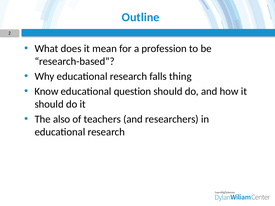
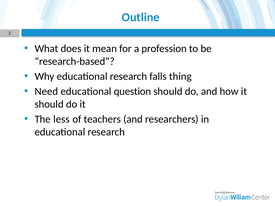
Know: Know -> Need
also: also -> less
